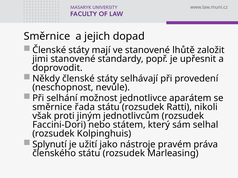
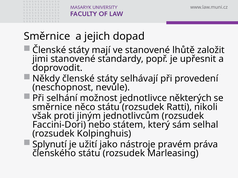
aparátem: aparátem -> některých
řada: řada -> něco
